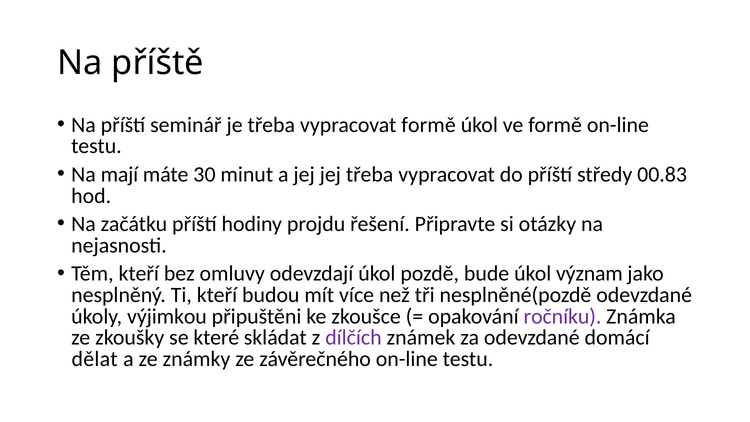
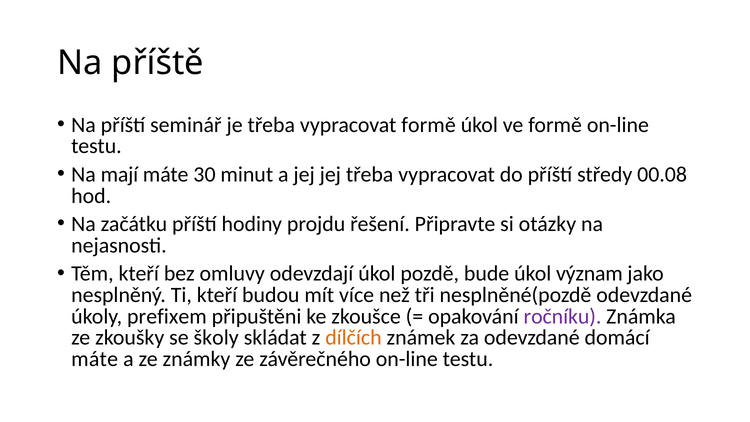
00.83: 00.83 -> 00.08
výjimkou: výjimkou -> prefixem
které: které -> školy
dílčích colour: purple -> orange
dělat at (95, 359): dělat -> máte
